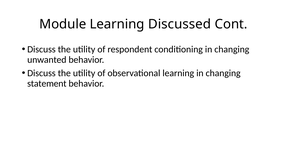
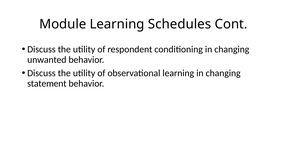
Discussed: Discussed -> Schedules
